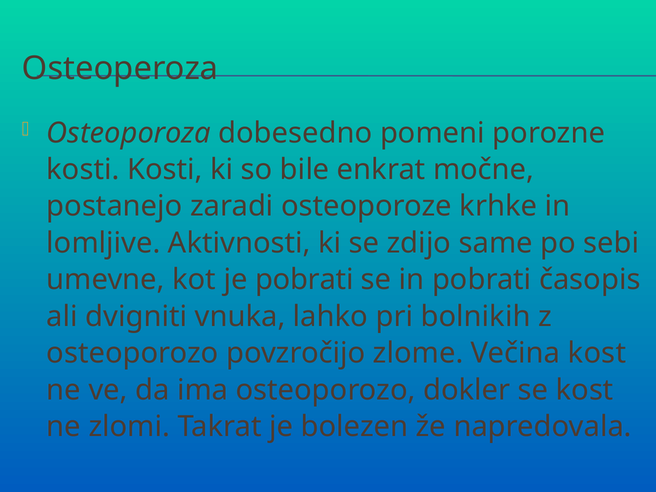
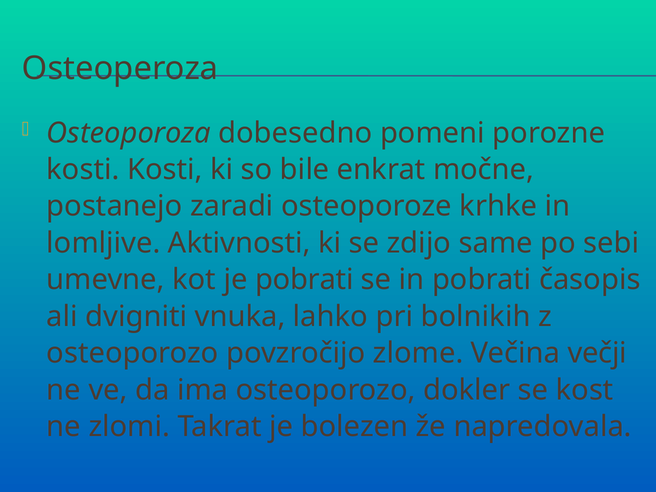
Večina kost: kost -> večji
